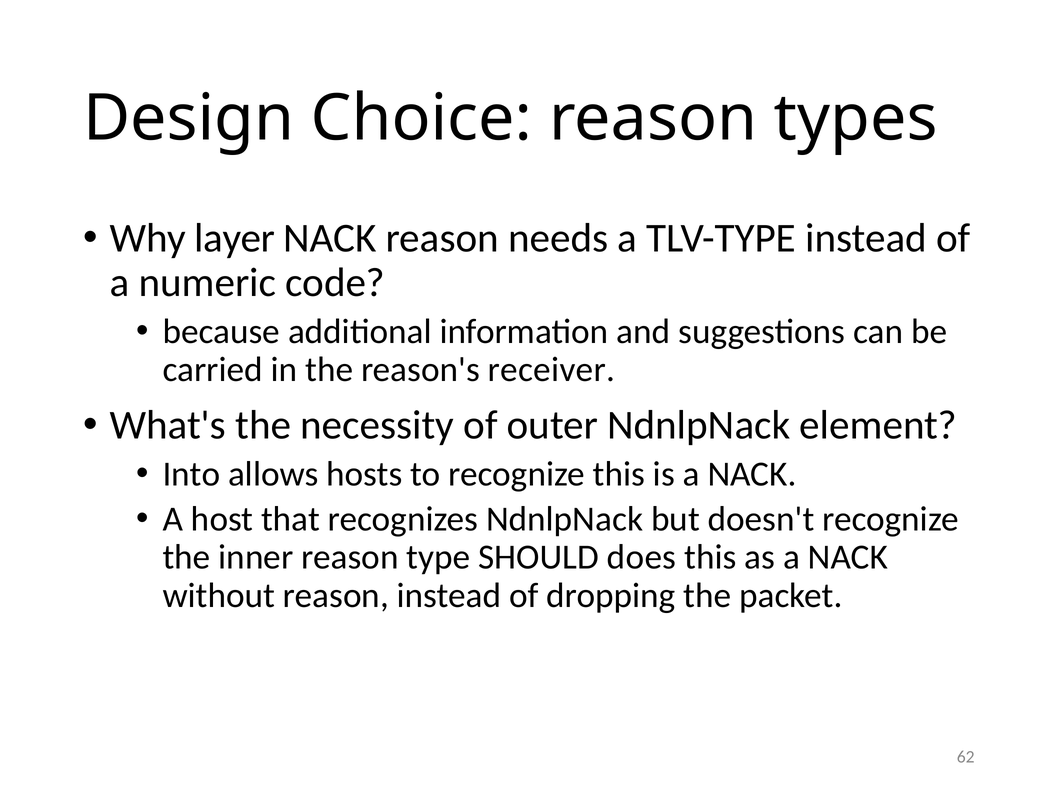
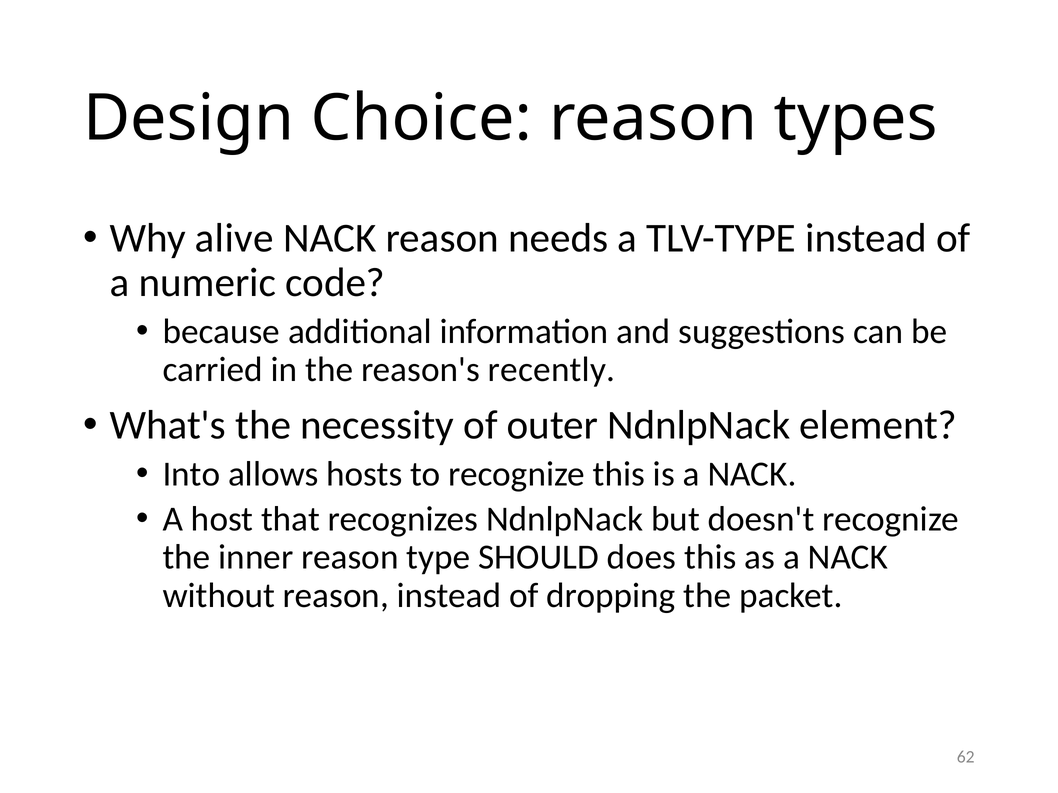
layer: layer -> alive
receiver: receiver -> recently
